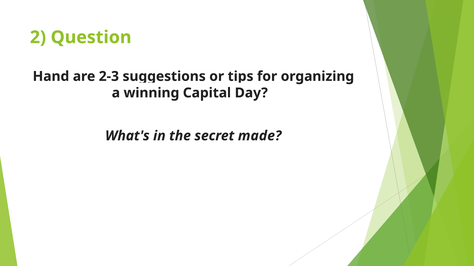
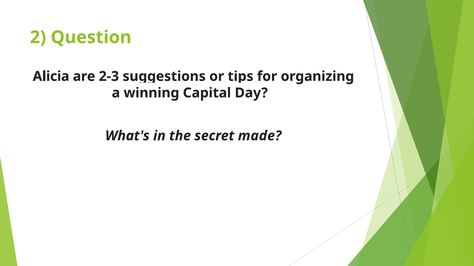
Hand: Hand -> Alicia
